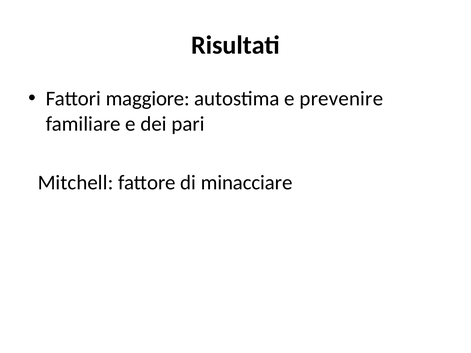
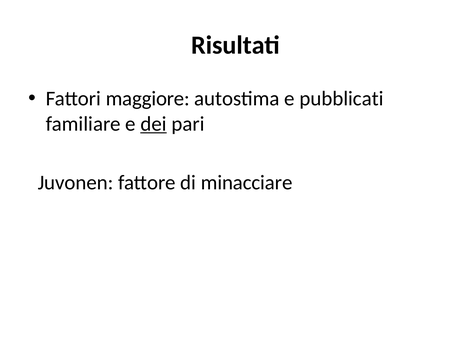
prevenire: prevenire -> pubblicati
dei underline: none -> present
Mitchell: Mitchell -> Juvonen
